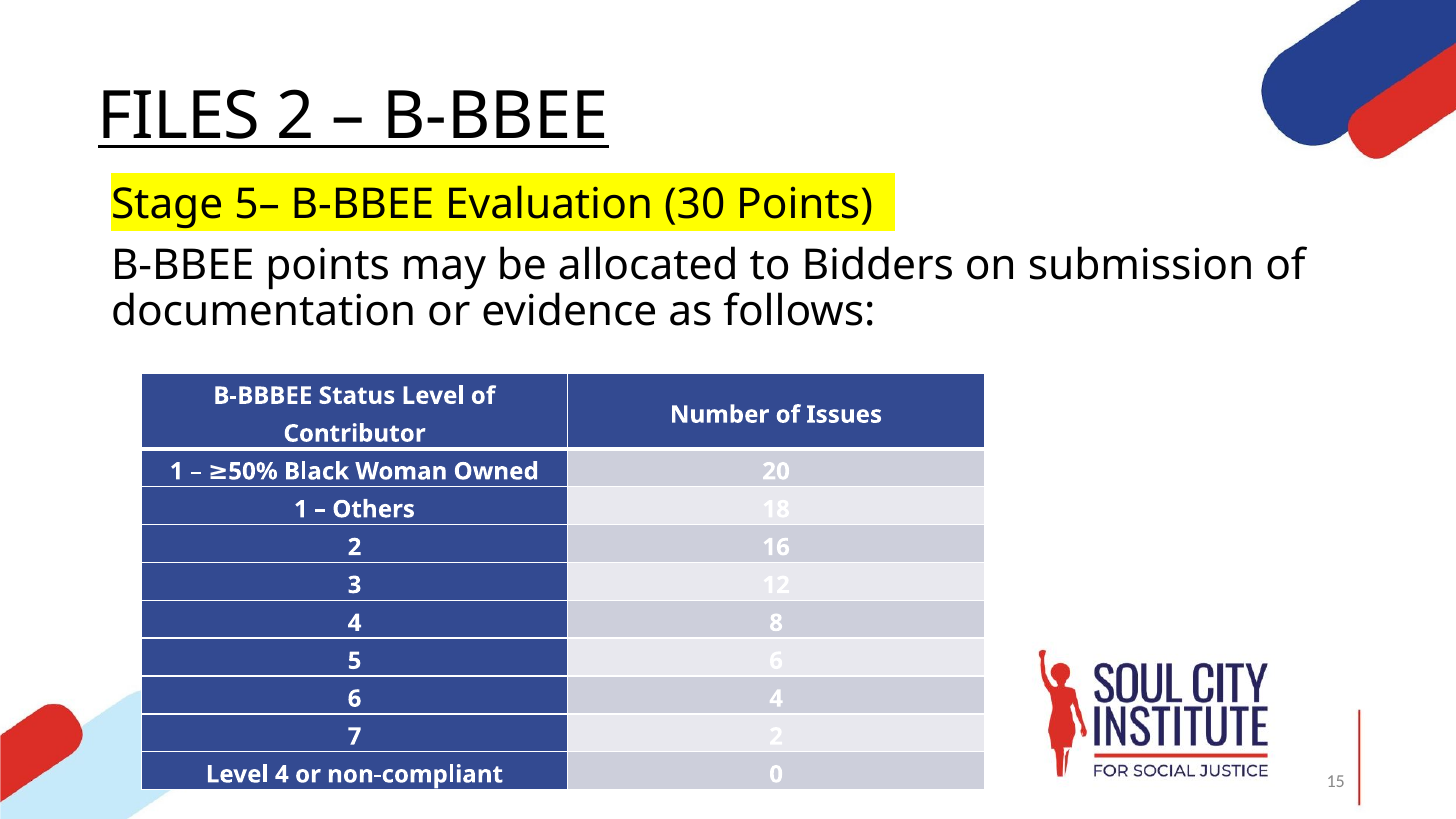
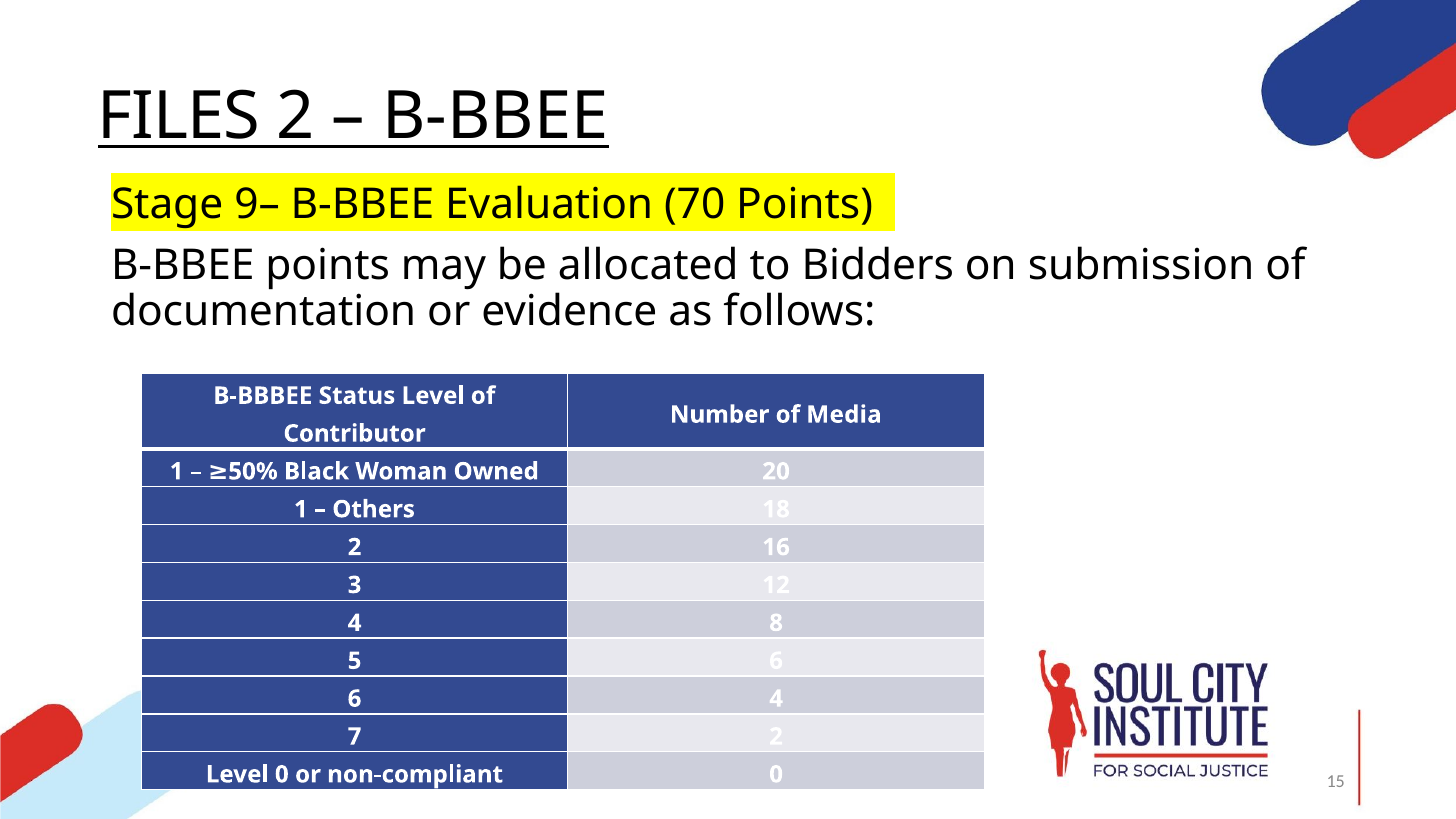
5–: 5– -> 9–
30: 30 -> 70
Issues: Issues -> Media
Level 4: 4 -> 0
